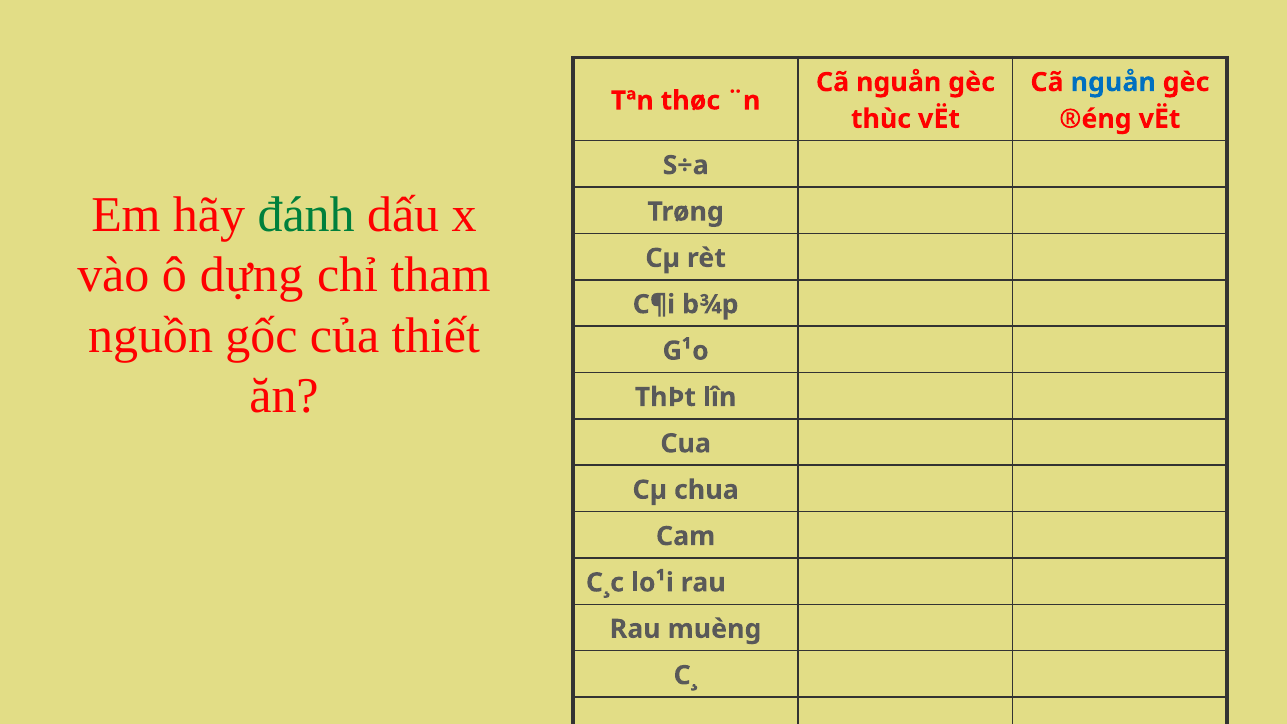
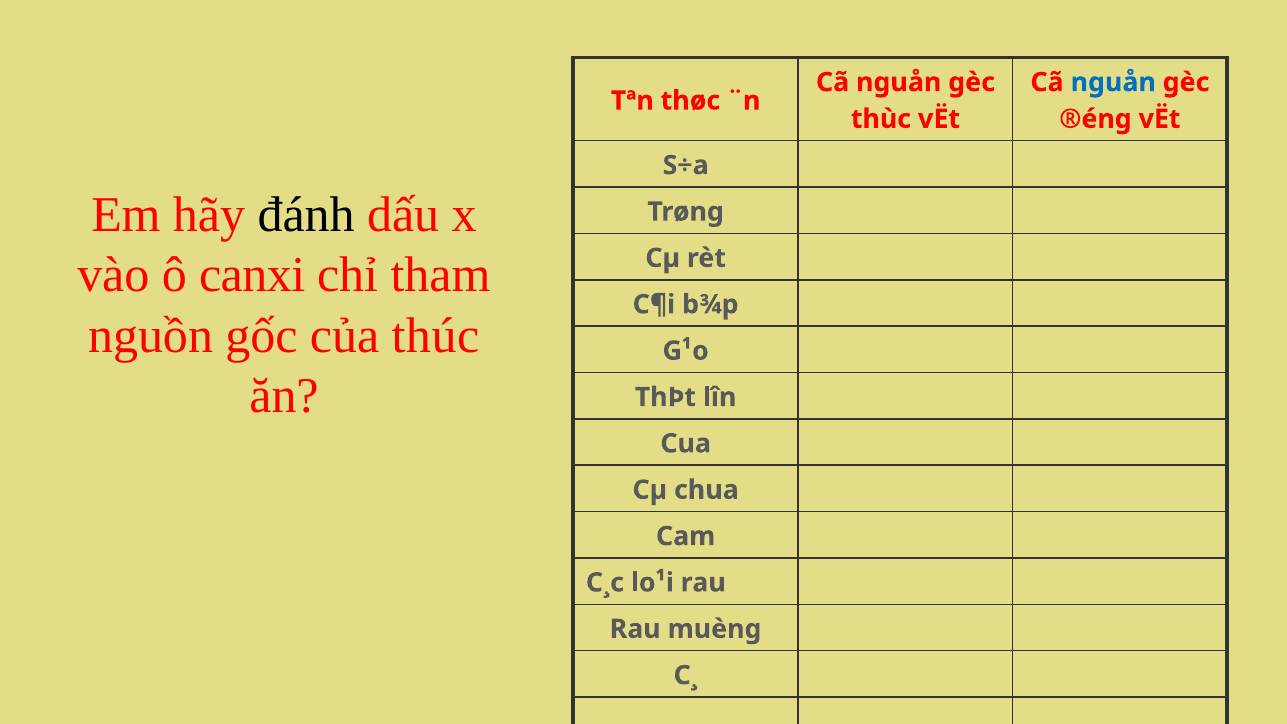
đánh colour: green -> black
dựng: dựng -> canxi
thiết: thiết -> thúc
